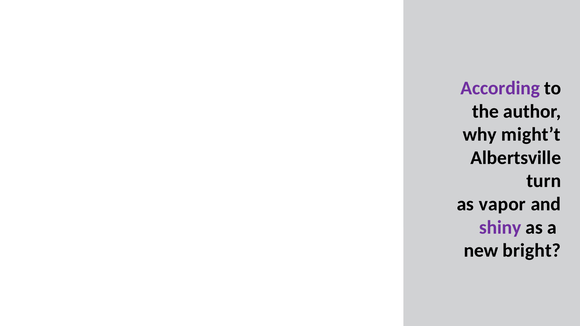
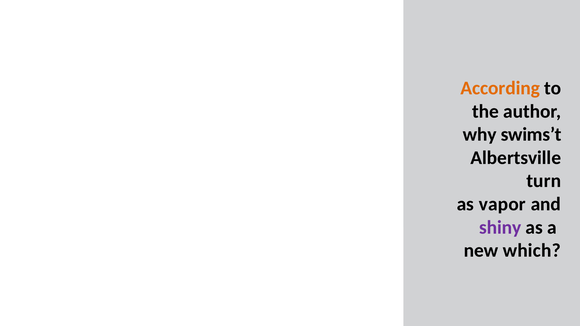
According colour: purple -> orange
might’t: might’t -> swims’t
bright: bright -> which
